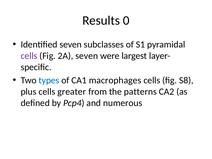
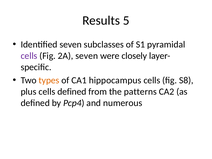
0: 0 -> 5
largest: largest -> closely
types colour: blue -> orange
macrophages: macrophages -> hippocampus
cells greater: greater -> defined
